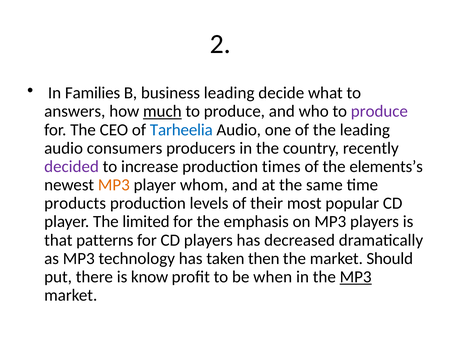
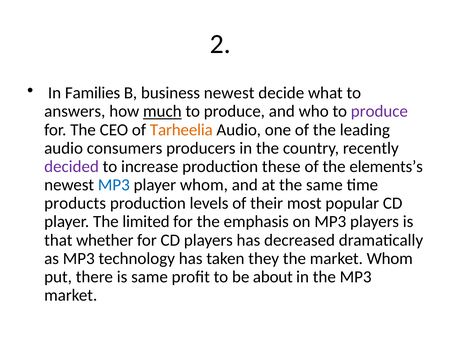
business leading: leading -> newest
Tarheelia colour: blue -> orange
times: times -> these
MP3 at (114, 185) colour: orange -> blue
patterns: patterns -> whether
then: then -> they
market Should: Should -> Whom
is know: know -> same
when: when -> about
MP3 at (356, 277) underline: present -> none
